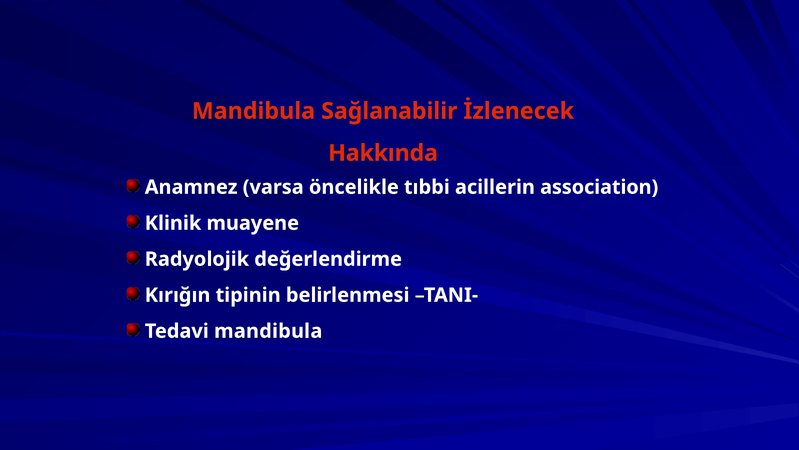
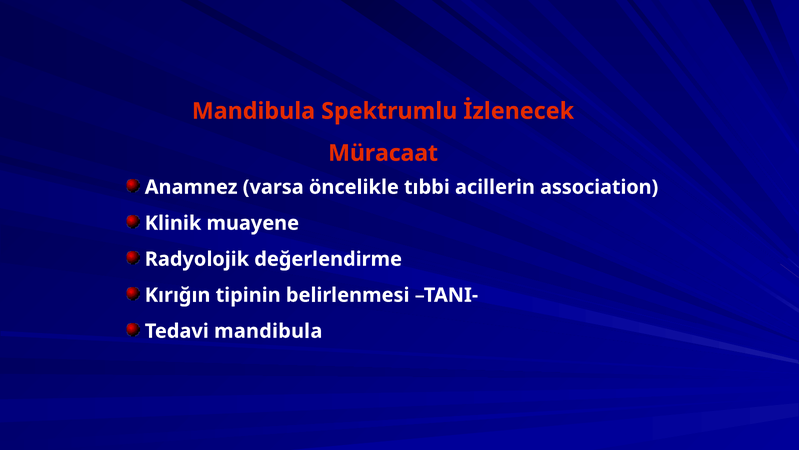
Sağlanabilir: Sağlanabilir -> Spektrumlu
Hakkında: Hakkında -> Müracaat
